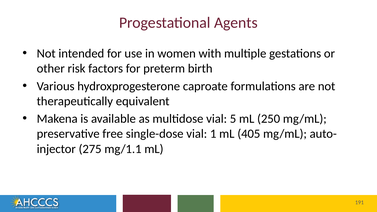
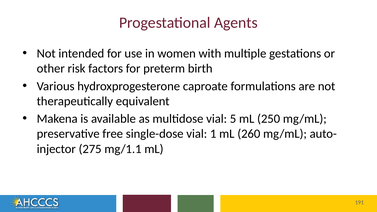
405: 405 -> 260
